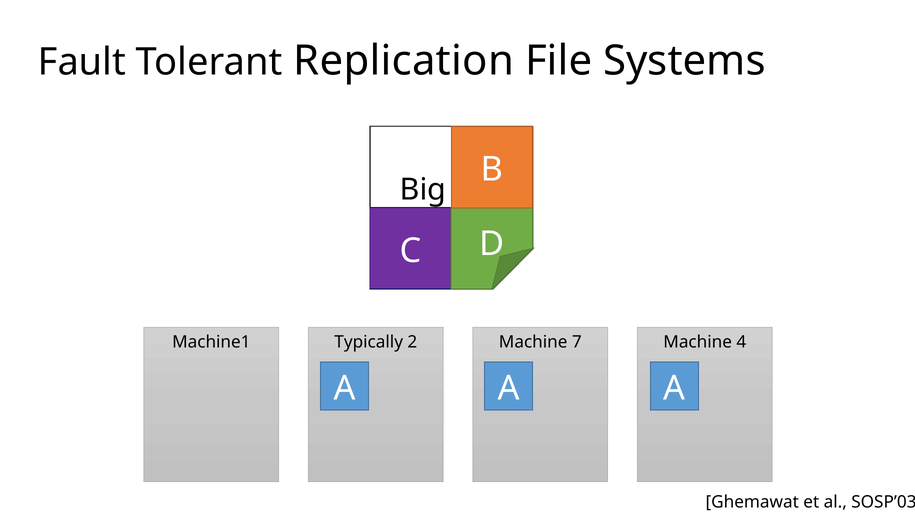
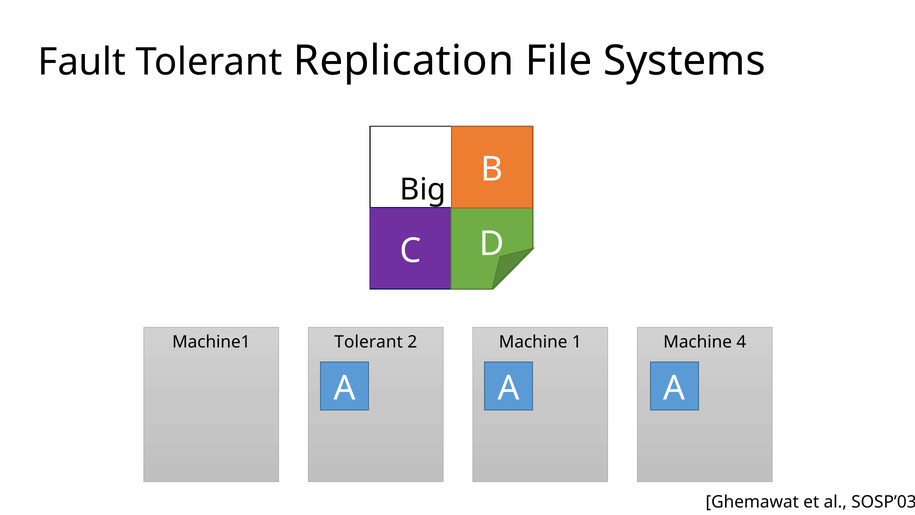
Machine1 Typically: Typically -> Tolerant
7: 7 -> 1
